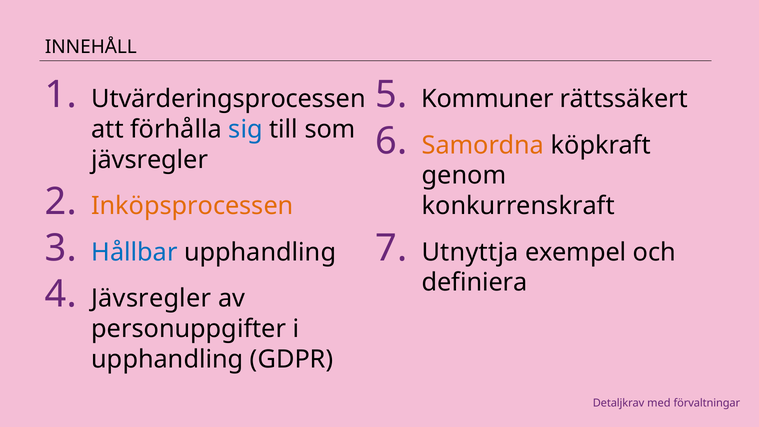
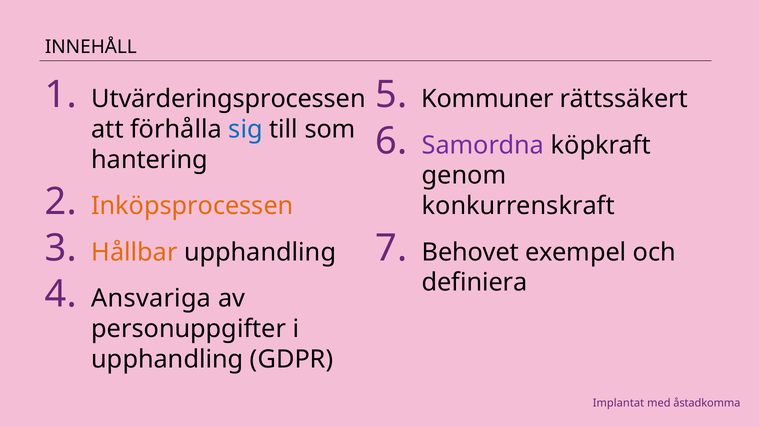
Samordna colour: orange -> purple
jävsregler at (150, 160): jävsregler -> hantering
Hållbar colour: blue -> orange
Utnyttja: Utnyttja -> Behovet
Jävsregler at (151, 298): Jävsregler -> Ansvariga
Detaljkrav: Detaljkrav -> Implantat
förvaltningar: förvaltningar -> åstadkomma
